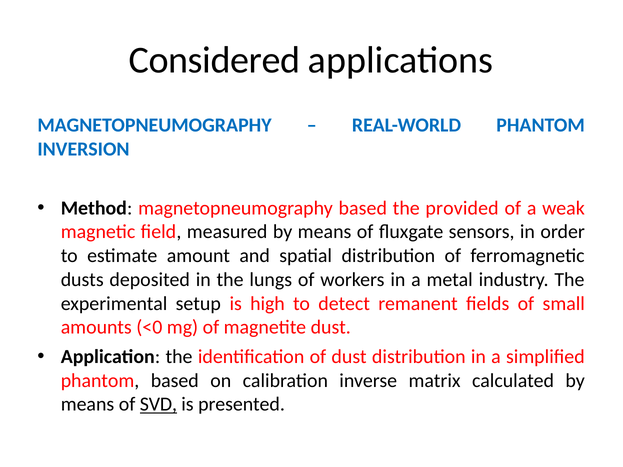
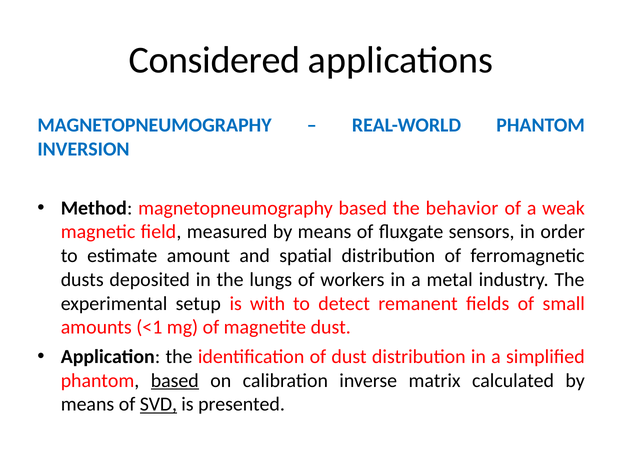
provided: provided -> behavior
high: high -> with
<0: <0 -> <1
based at (175, 381) underline: none -> present
